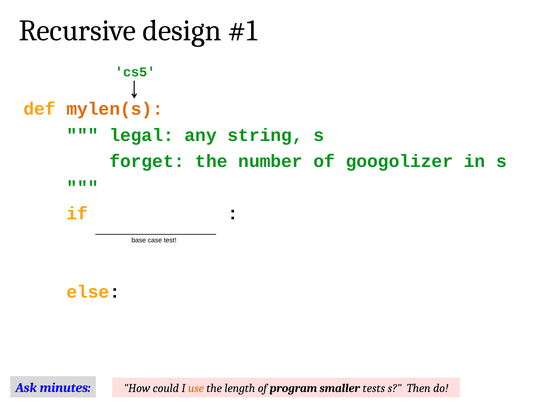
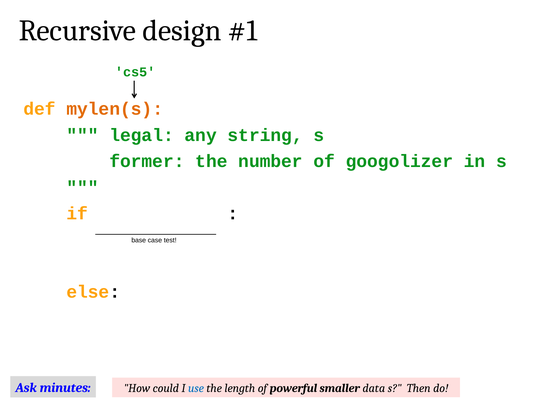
forget: forget -> former
use colour: orange -> blue
program: program -> powerful
tests: tests -> data
